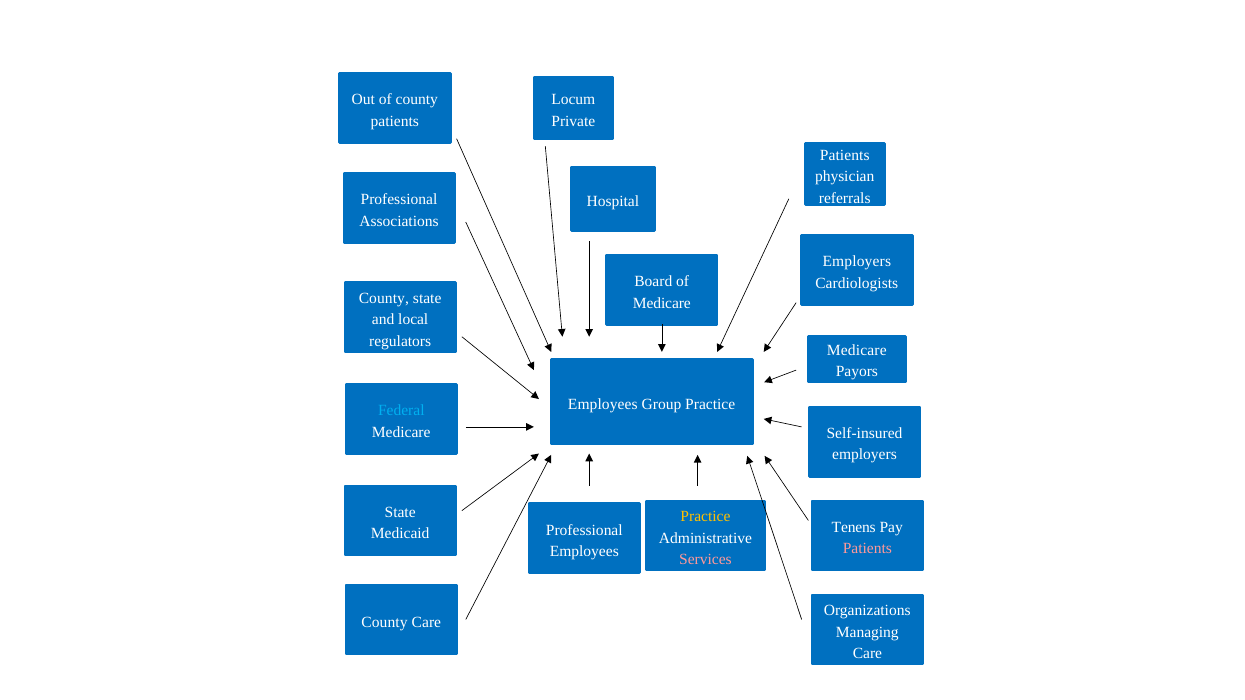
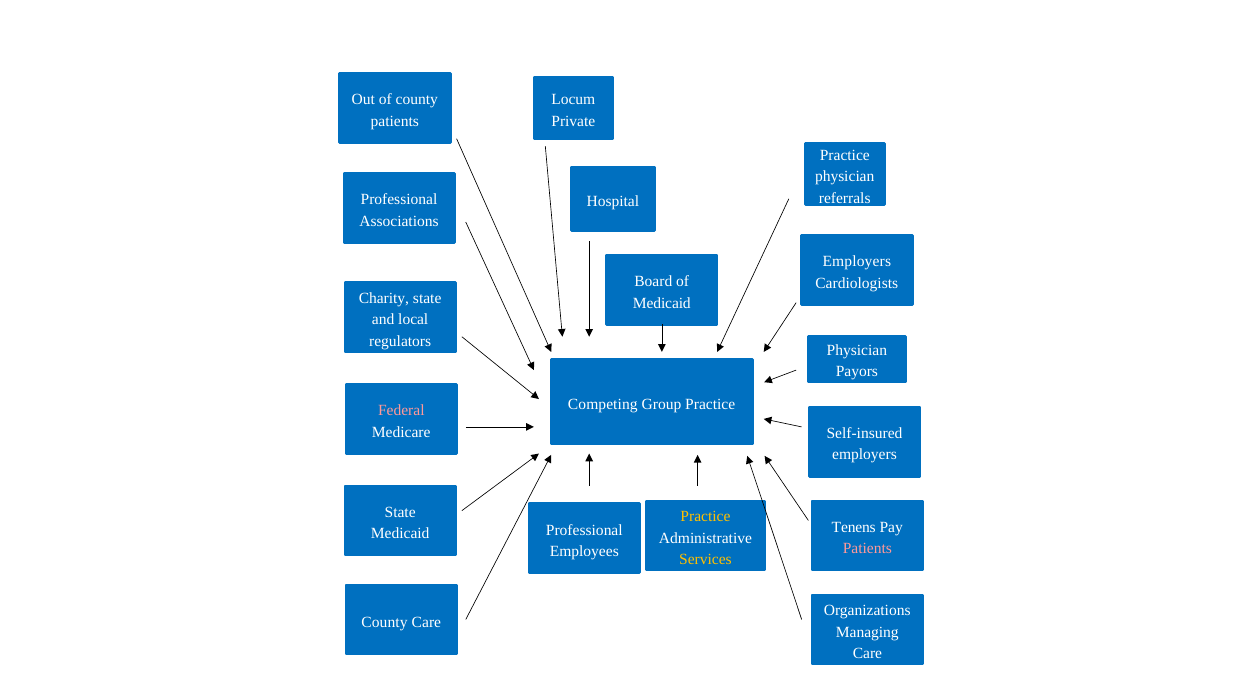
Patients at (845, 155): Patients -> Practice
County at (384, 298): County -> Charity
Medicare at (662, 303): Medicare -> Medicaid
Medicare at (857, 350): Medicare -> Physician
Employees at (603, 404): Employees -> Competing
Federal colour: light blue -> pink
Services colour: pink -> yellow
